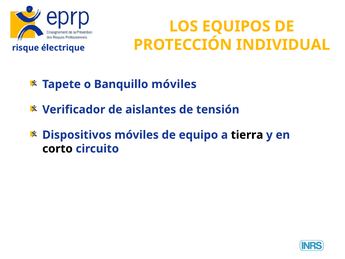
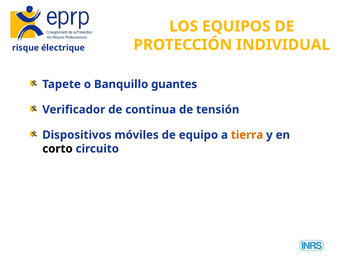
Banquillo móviles: móviles -> guantes
aislantes: aislantes -> continua
tierra colour: black -> orange
